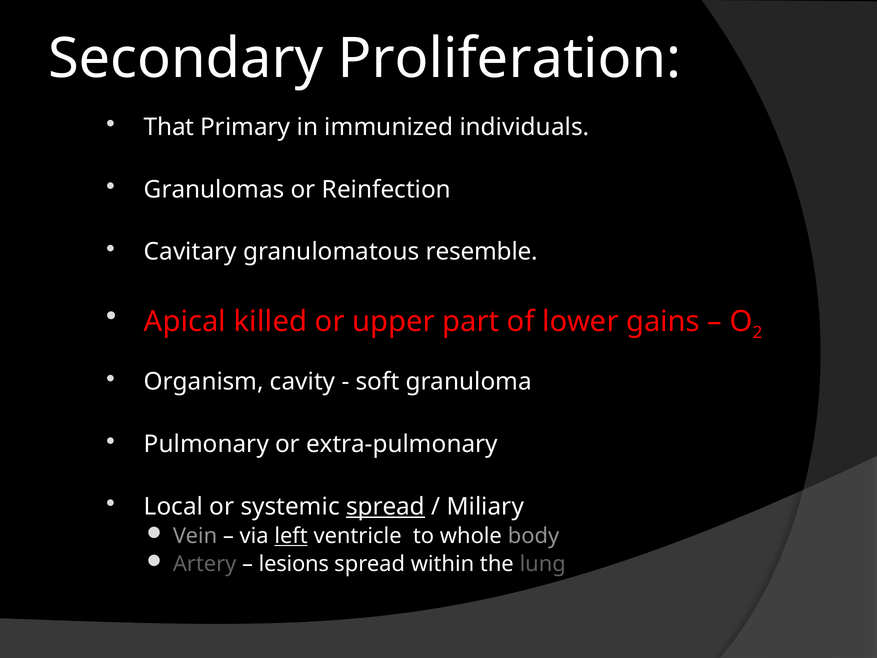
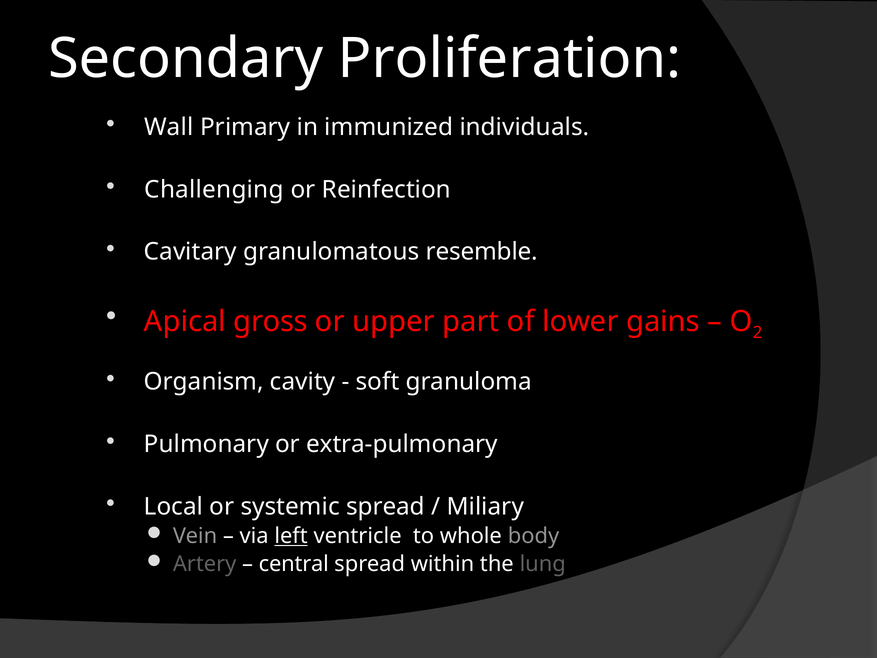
That: That -> Wall
Granulomas: Granulomas -> Challenging
killed: killed -> gross
spread at (386, 507) underline: present -> none
lesions: lesions -> central
